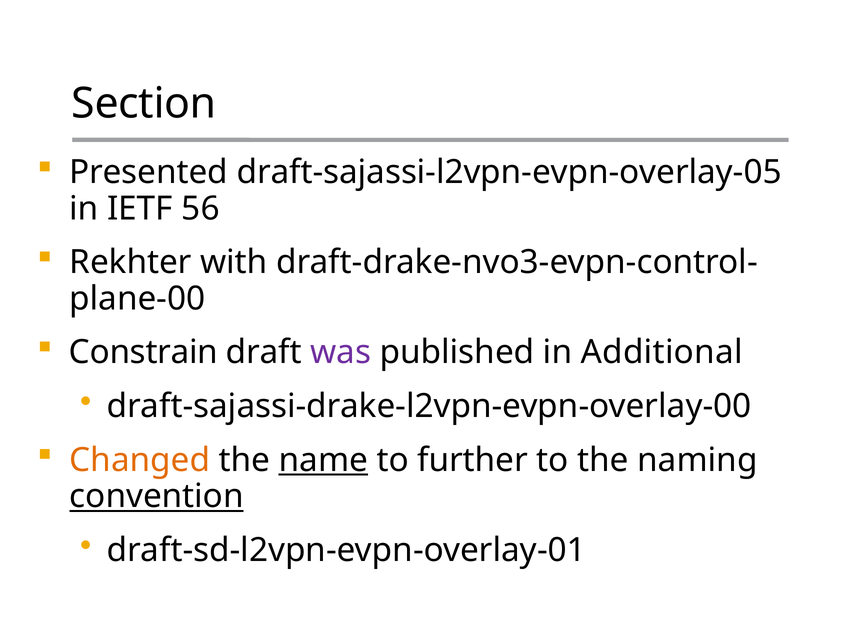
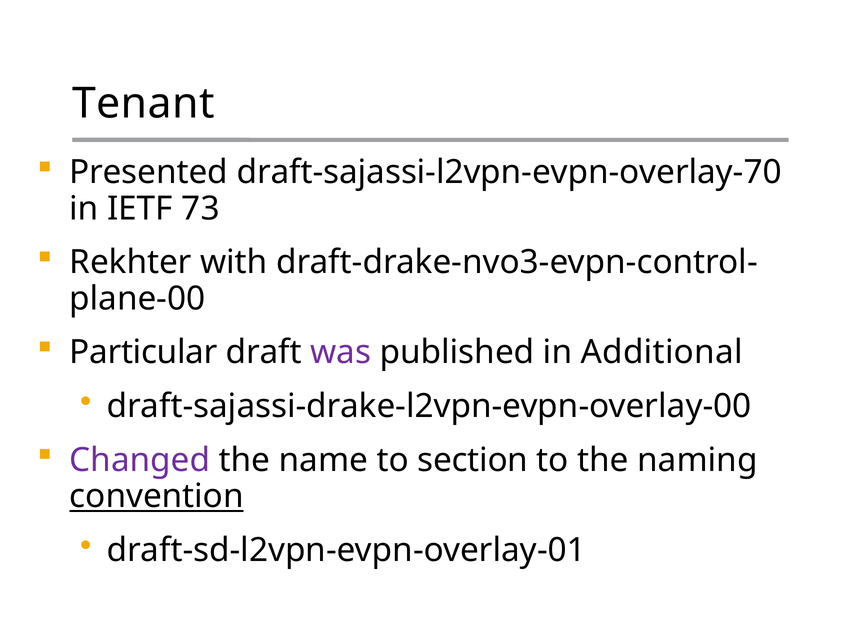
Section: Section -> Tenant
draft-sajassi-l2vpn-evpn-overlay-05: draft-sajassi-l2vpn-evpn-overlay-05 -> draft-sajassi-l2vpn-evpn-overlay-70
56: 56 -> 73
Constrain: Constrain -> Particular
Changed colour: orange -> purple
name underline: present -> none
further: further -> section
